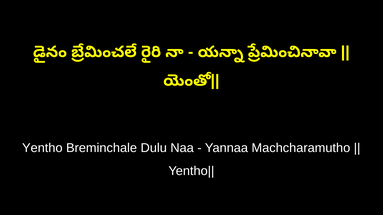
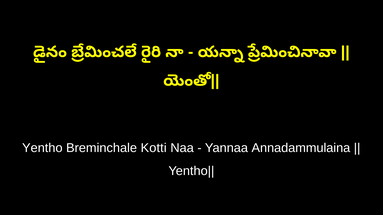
Dulu: Dulu -> Kotti
Machcharamutho: Machcharamutho -> Annadammulaina
